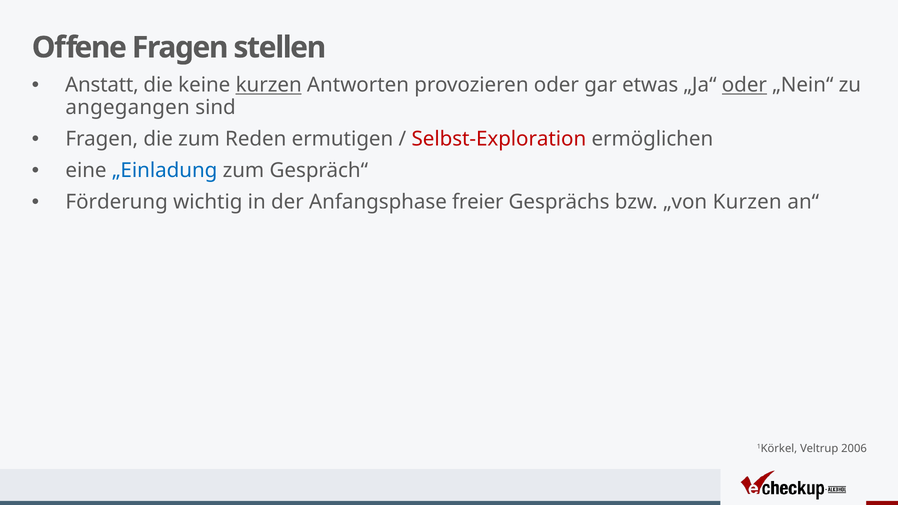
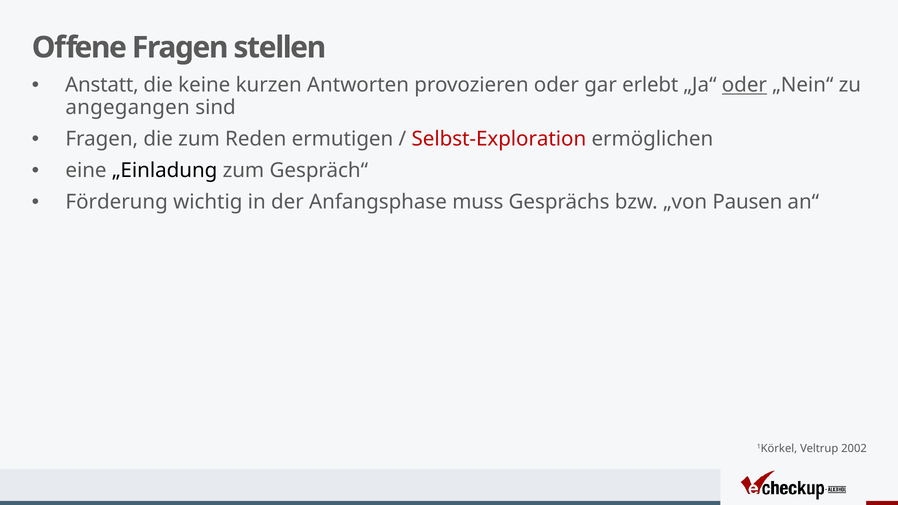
kurzen at (269, 85) underline: present -> none
etwas: etwas -> erlebt
„Einladung colour: blue -> black
freier: freier -> muss
„von Kurzen: Kurzen -> Pausen
2006: 2006 -> 2002
